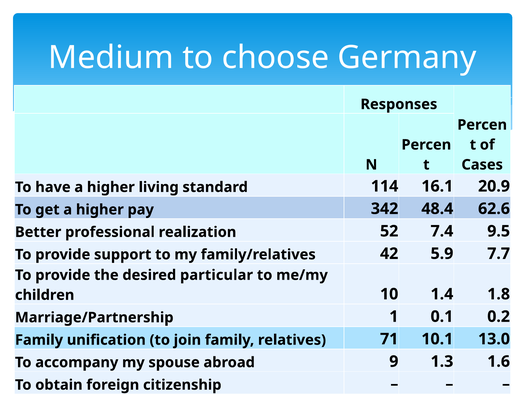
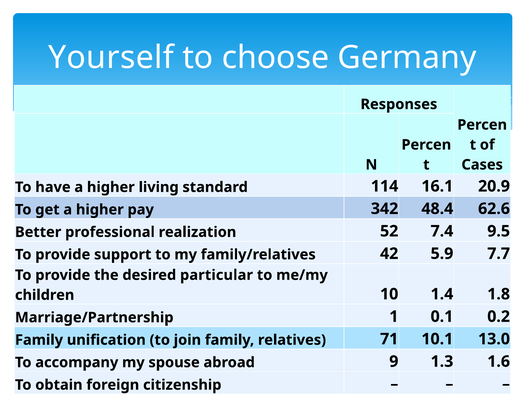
Medium: Medium -> Yourself
